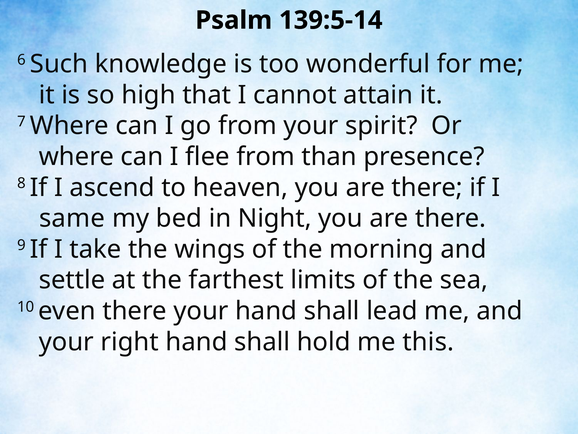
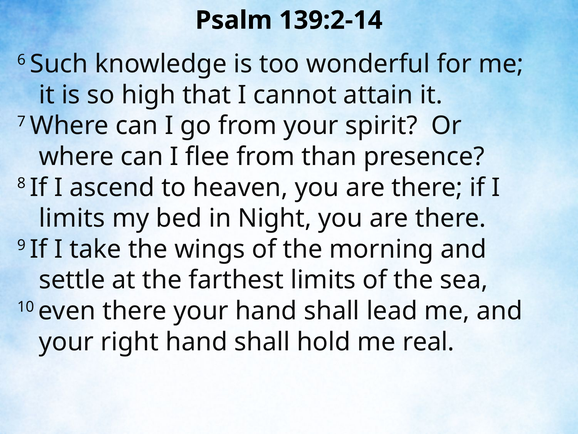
139:5-14: 139:5-14 -> 139:2-14
same at (72, 218): same -> limits
this: this -> real
